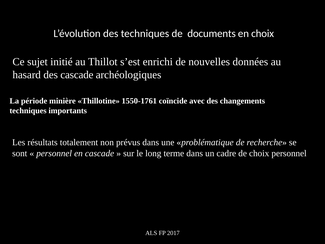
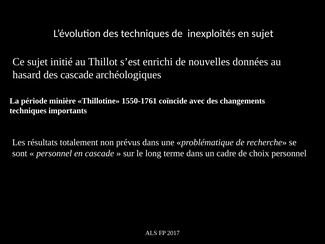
documents: documents -> inexploités
en choix: choix -> sujet
